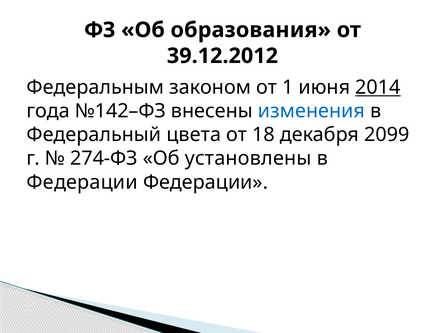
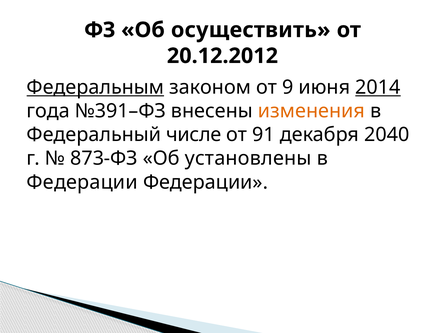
образования: образования -> осуществить
39.12.2012: 39.12.2012 -> 20.12.2012
Федеральным underline: none -> present
1: 1 -> 9
№142–ФЗ: №142–ФЗ -> №391–ФЗ
изменения colour: blue -> orange
цвета: цвета -> числе
18: 18 -> 91
2099: 2099 -> 2040
274-ФЗ: 274-ФЗ -> 873-ФЗ
